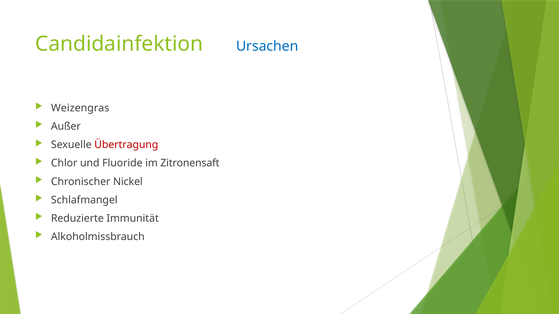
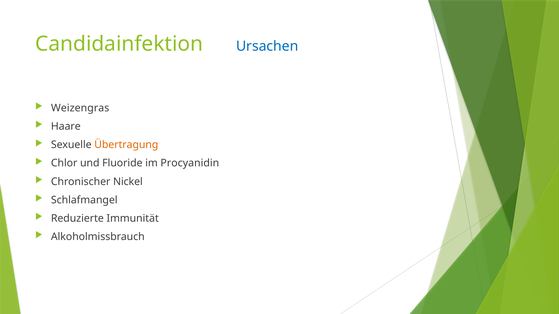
Außer: Außer -> Haare
Übertragung colour: red -> orange
Zitronensaft: Zitronensaft -> Procyanidin
